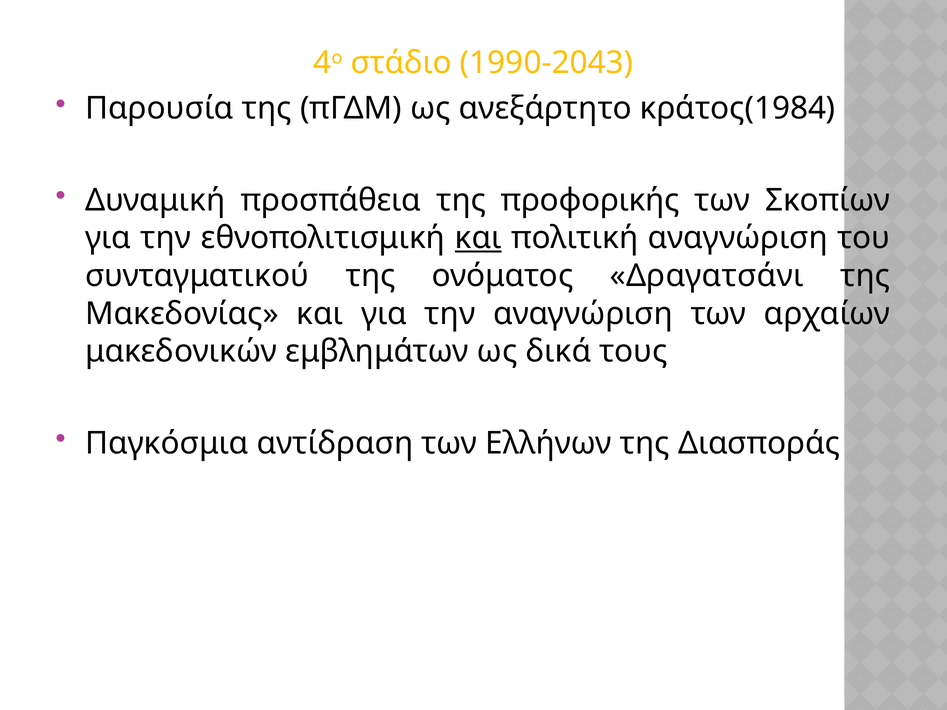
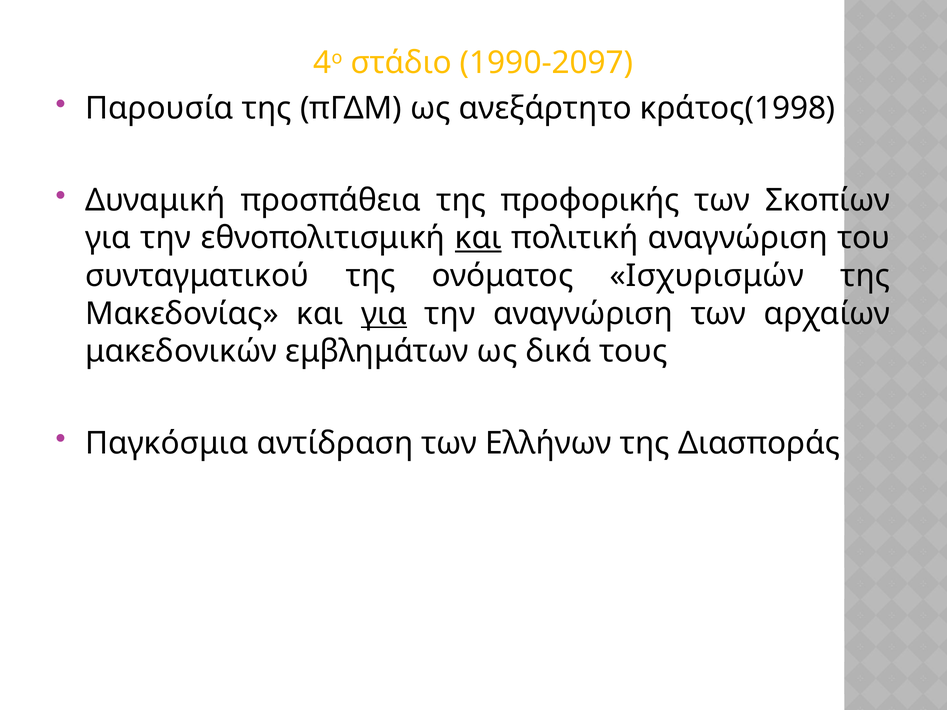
1990-2043: 1990-2043 -> 1990-2097
κράτος(1984: κράτος(1984 -> κράτος(1998
Δραγατσάνι: Δραγατσάνι -> Ισχυρισμών
για at (384, 314) underline: none -> present
